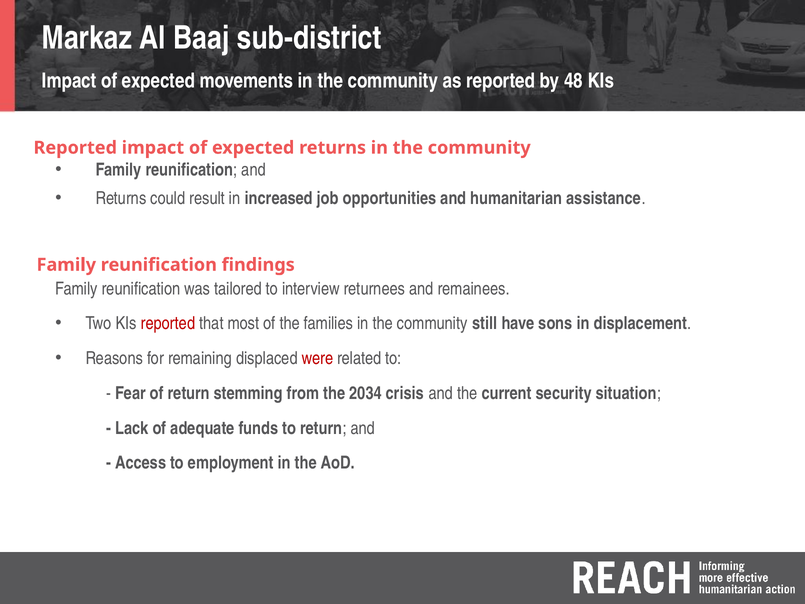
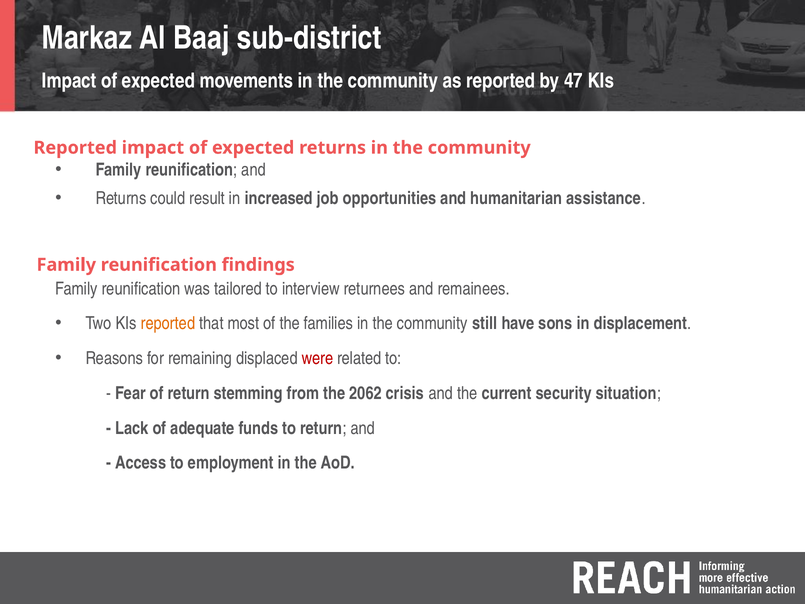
48: 48 -> 47
reported at (168, 323) colour: red -> orange
2034: 2034 -> 2062
